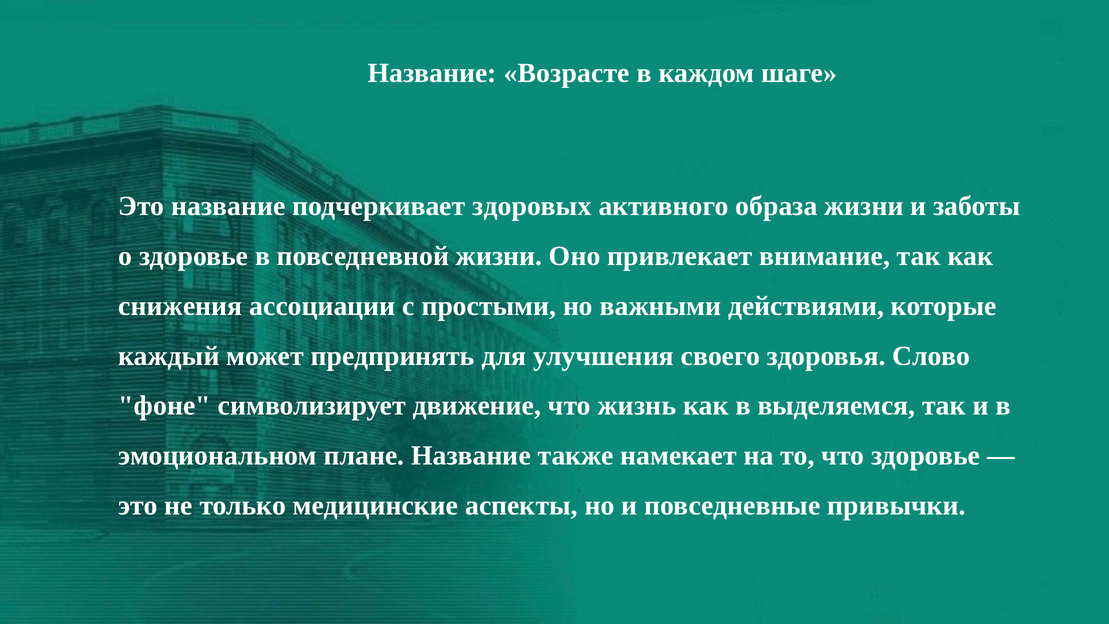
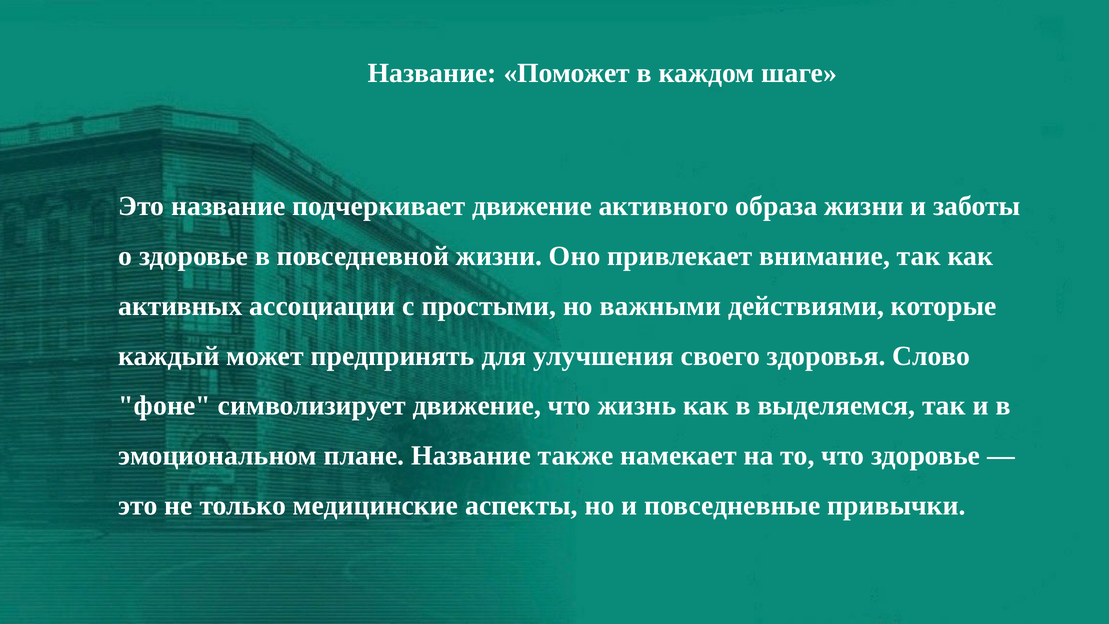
Возрасте: Возрасте -> Поможет
подчеркивает здоровых: здоровых -> движение
снижения: снижения -> активных
